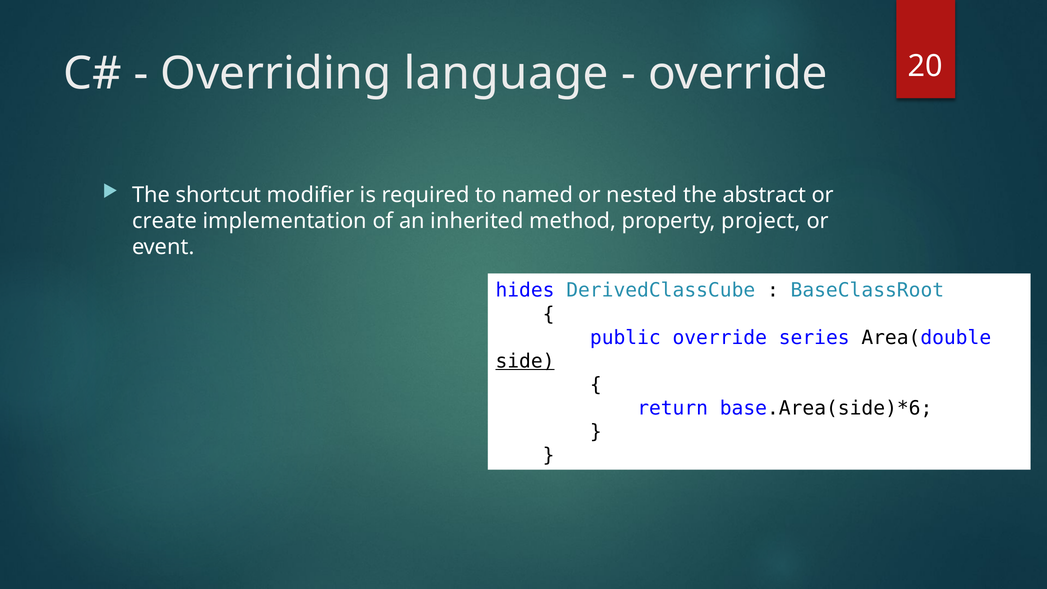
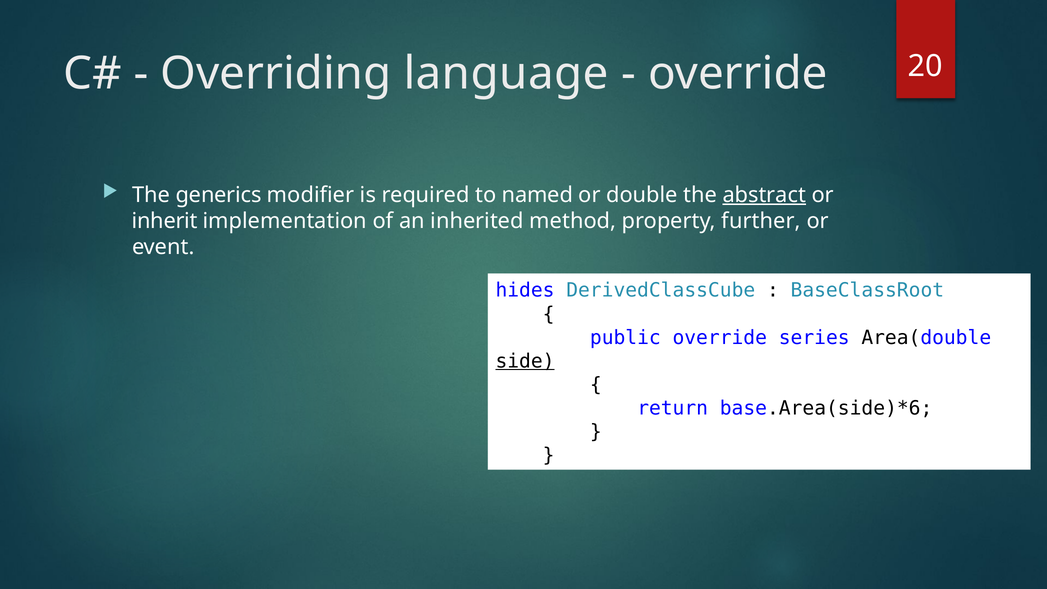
shortcut: shortcut -> generics
nested: nested -> double
abstract underline: none -> present
create: create -> inherit
project: project -> further
